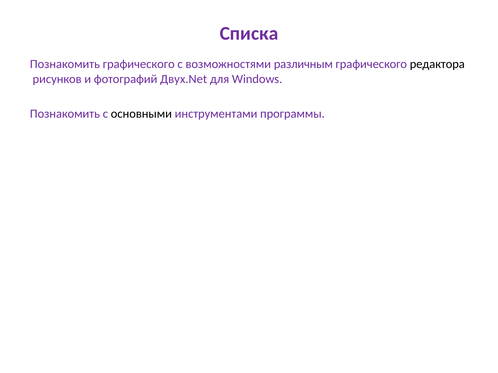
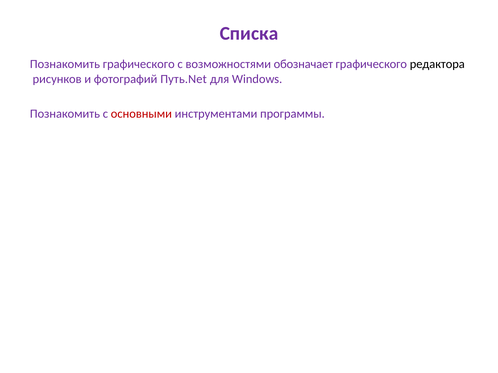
различным: различным -> обозначает
Двух.Net: Двух.Net -> Путь.Net
основными colour: black -> red
